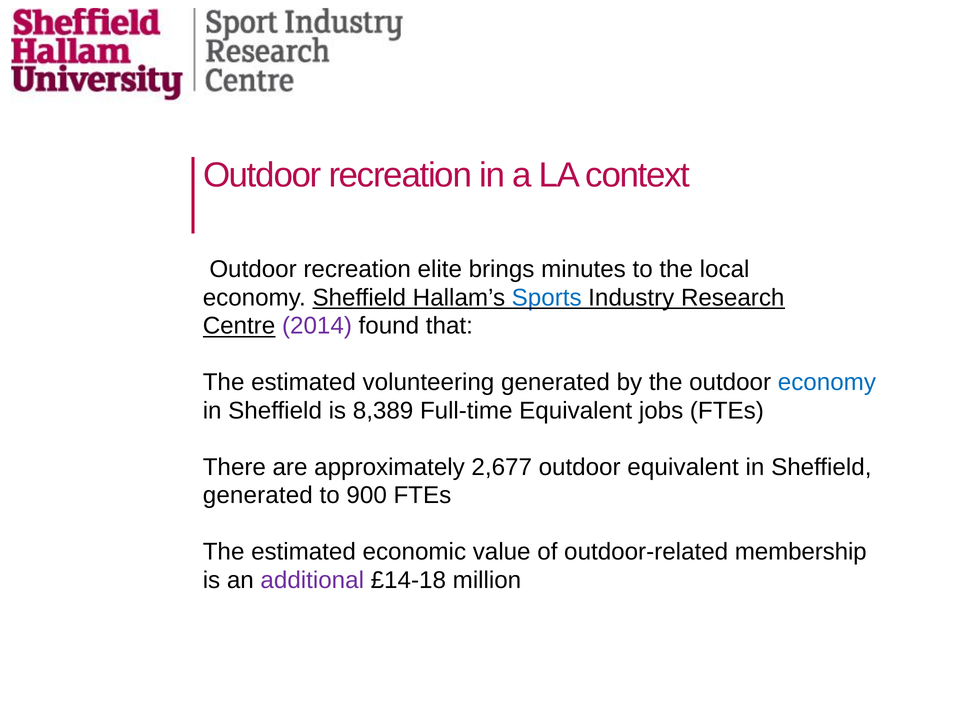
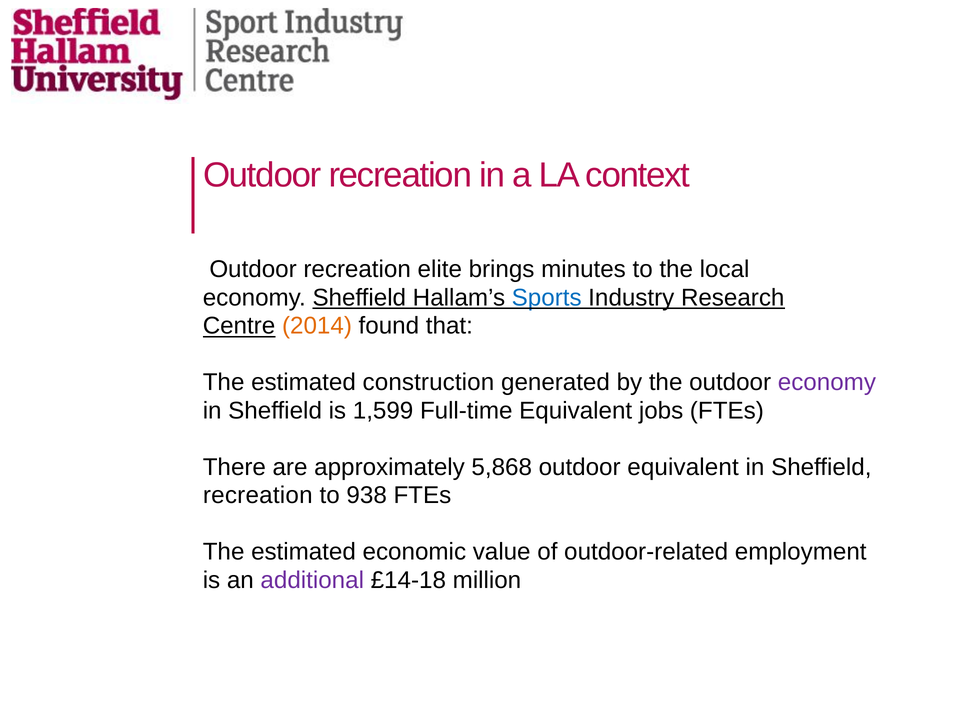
2014 colour: purple -> orange
volunteering: volunteering -> construction
economy at (827, 382) colour: blue -> purple
8,389: 8,389 -> 1,599
2,677: 2,677 -> 5,868
generated at (258, 495): generated -> recreation
900: 900 -> 938
membership: membership -> employment
